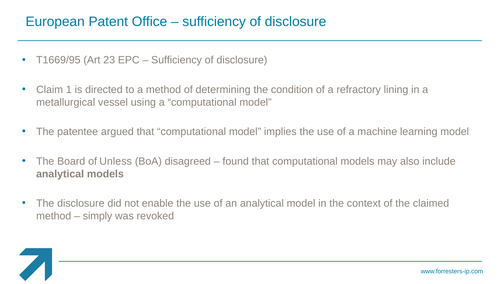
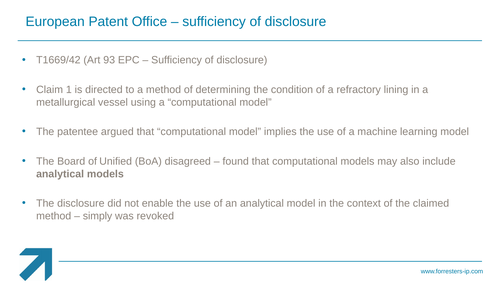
T1669/95: T1669/95 -> T1669/42
23: 23 -> 93
Unless: Unless -> Unified
